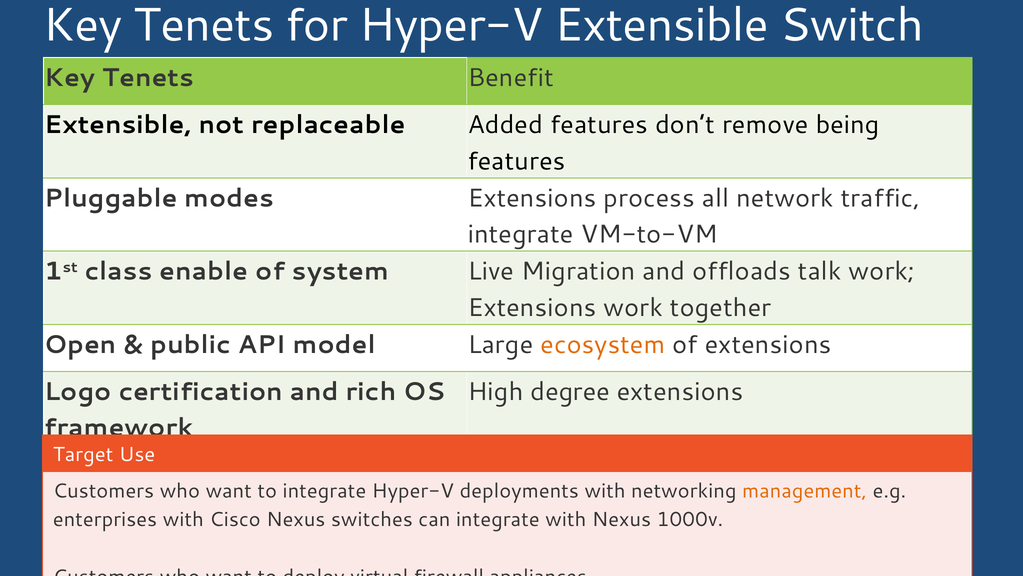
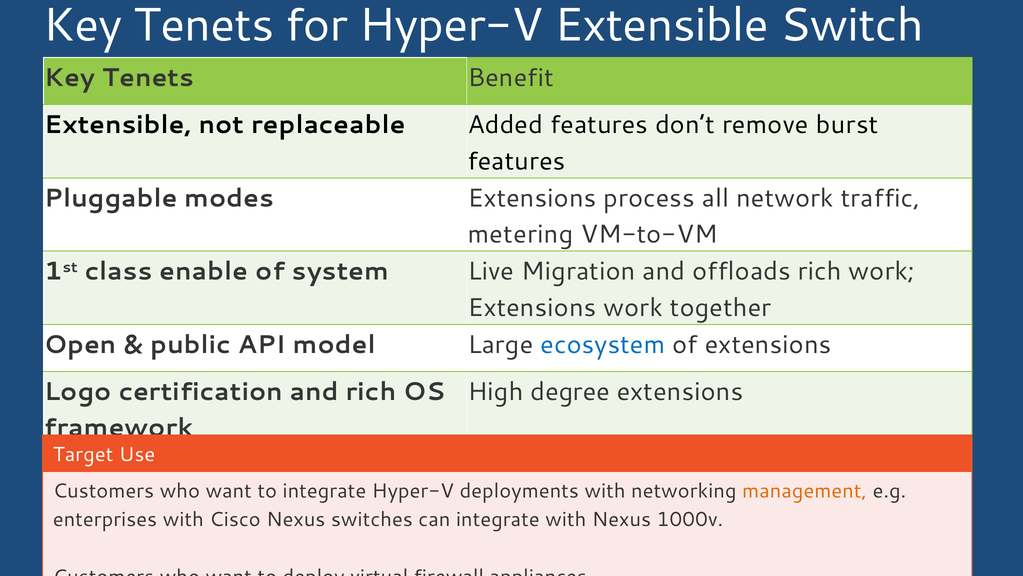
being: being -> burst
integrate at (521, 234): integrate -> metering
offloads talk: talk -> rich
ecosystem colour: orange -> blue
